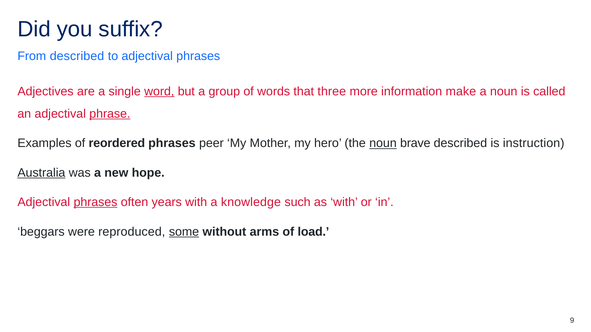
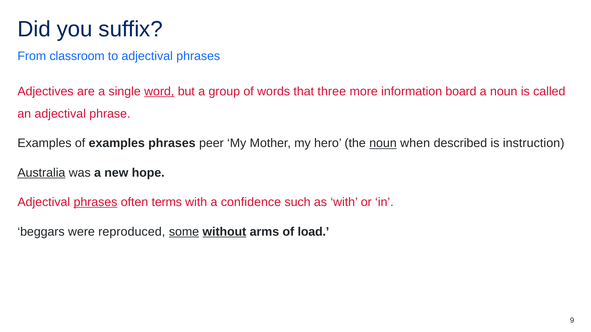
From described: described -> classroom
make: make -> board
phrase underline: present -> none
of reordered: reordered -> examples
brave: brave -> when
years: years -> terms
knowledge: knowledge -> confidence
without underline: none -> present
